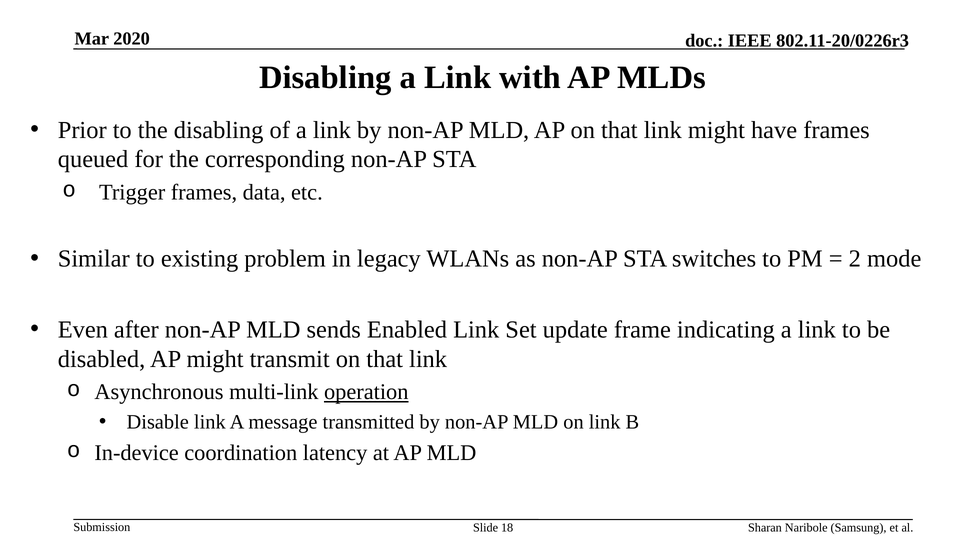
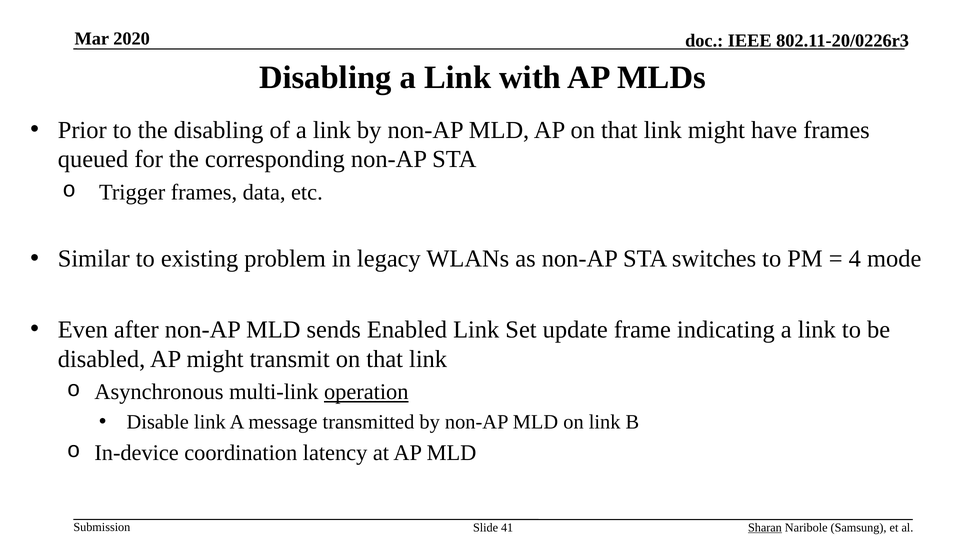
2: 2 -> 4
18: 18 -> 41
Sharan underline: none -> present
